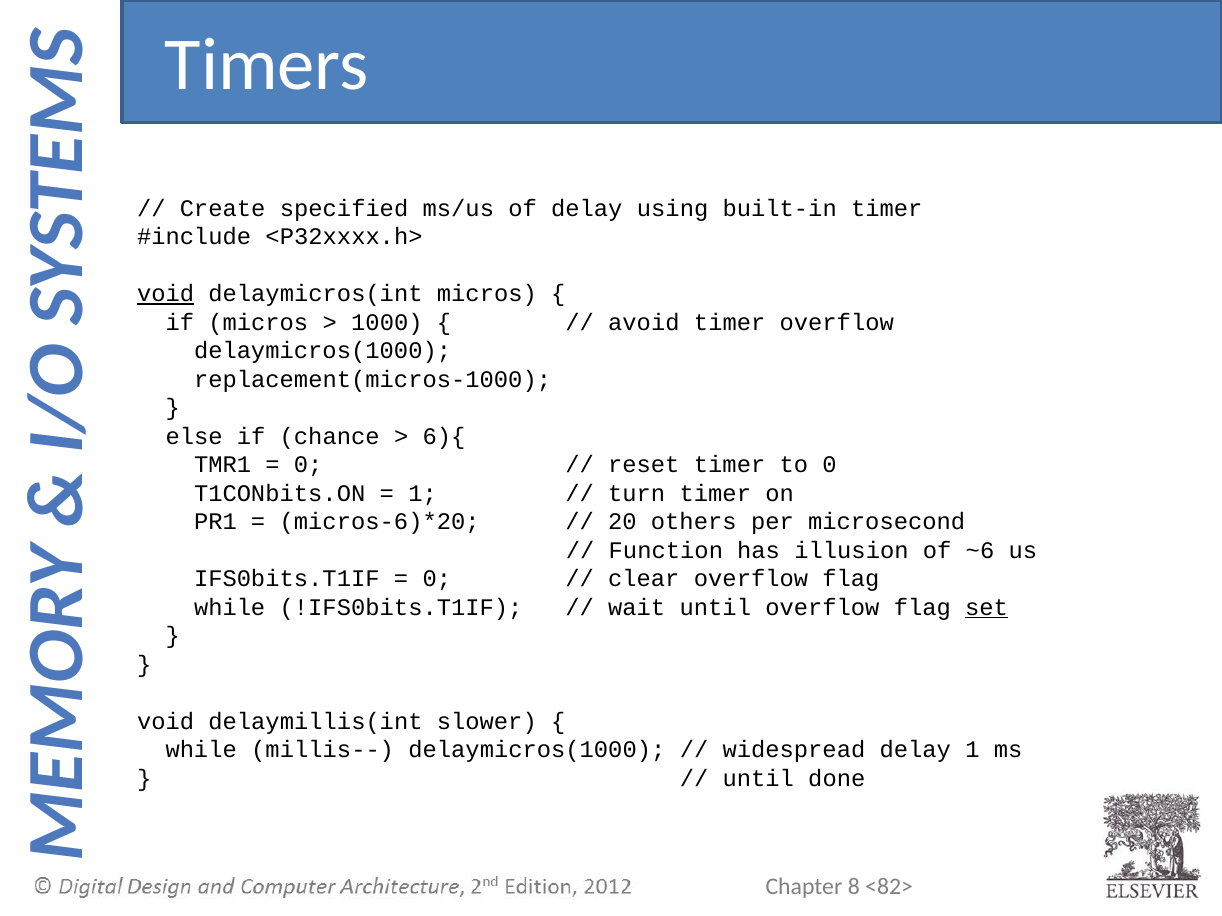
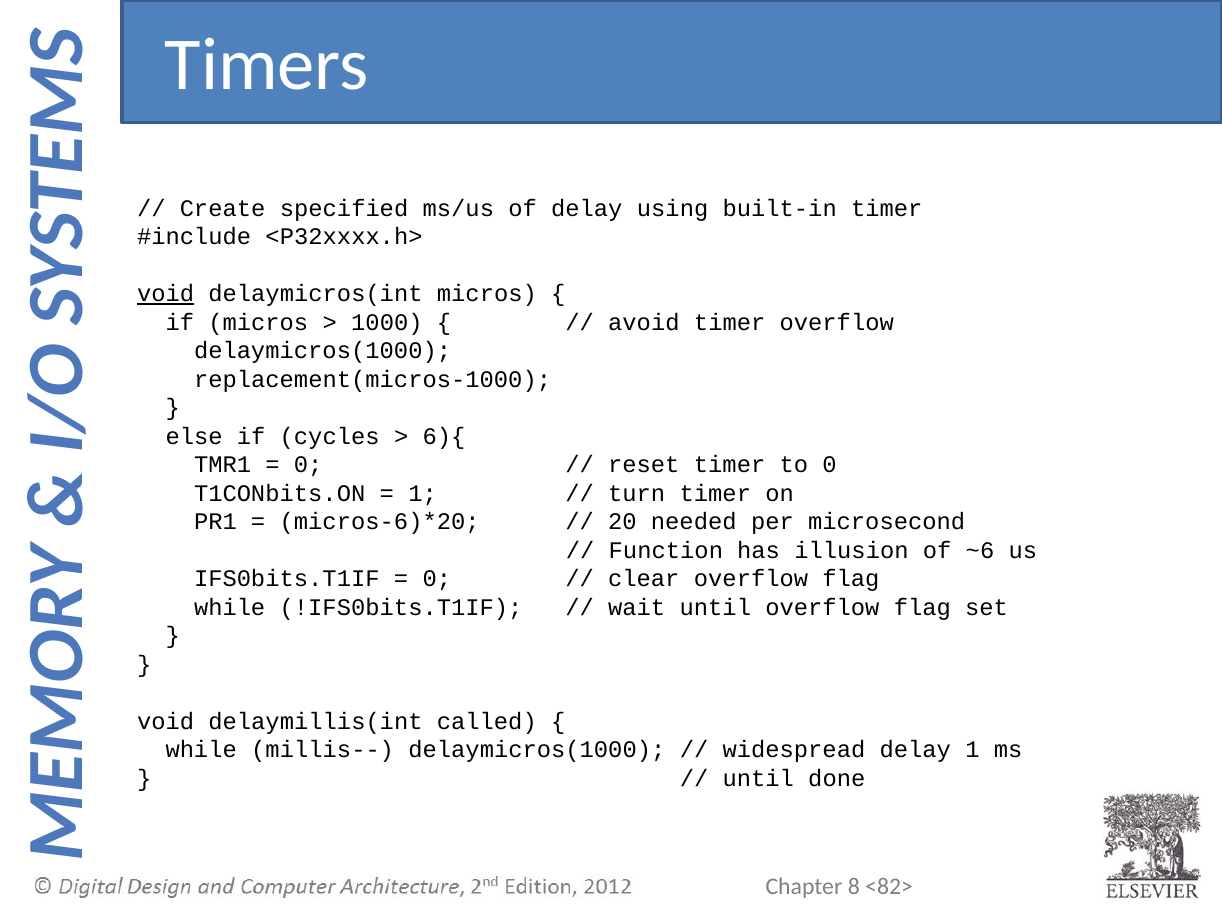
chance: chance -> cycles
others: others -> needed
set underline: present -> none
slower: slower -> called
